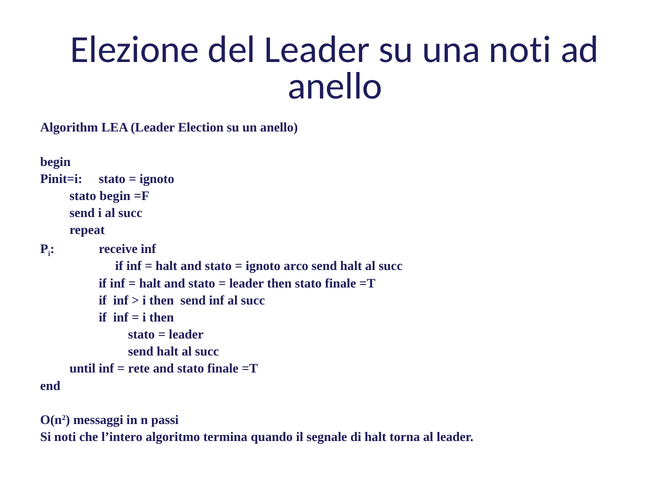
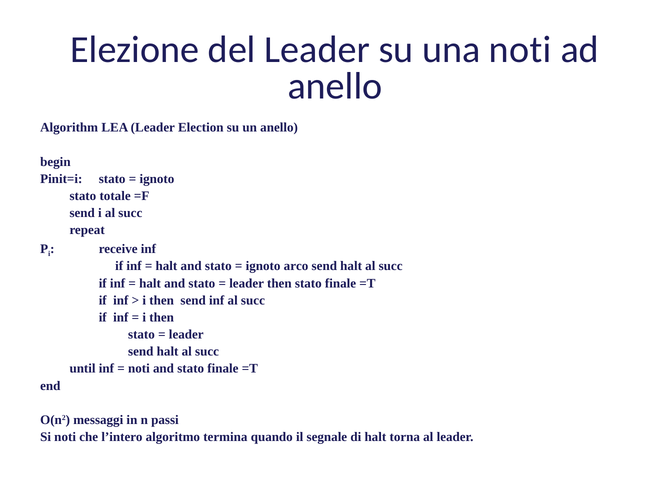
stato begin: begin -> totale
rete at (139, 368): rete -> noti
